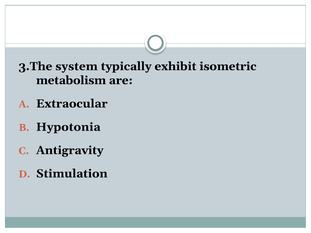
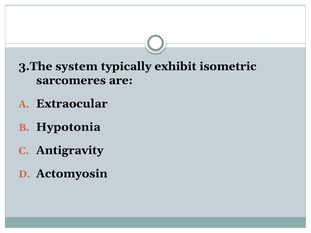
metabolism: metabolism -> sarcomeres
Stimulation: Stimulation -> Actomyosin
